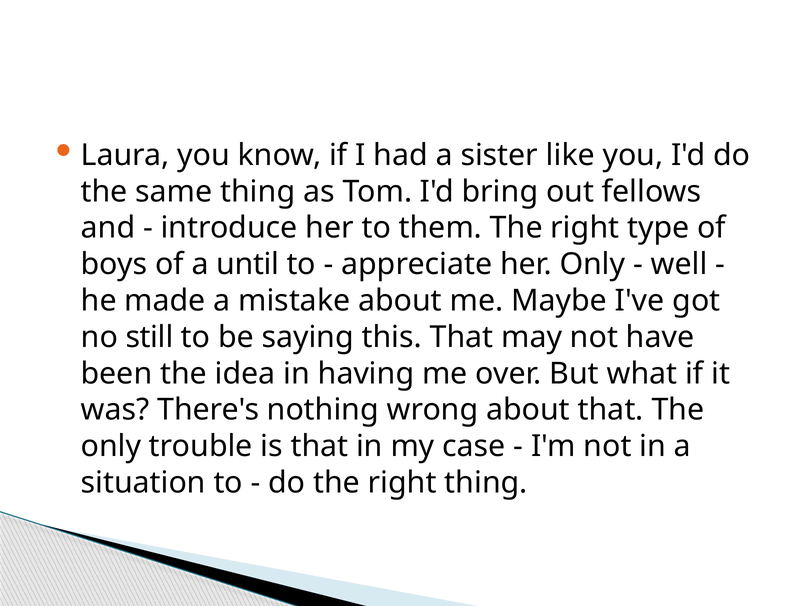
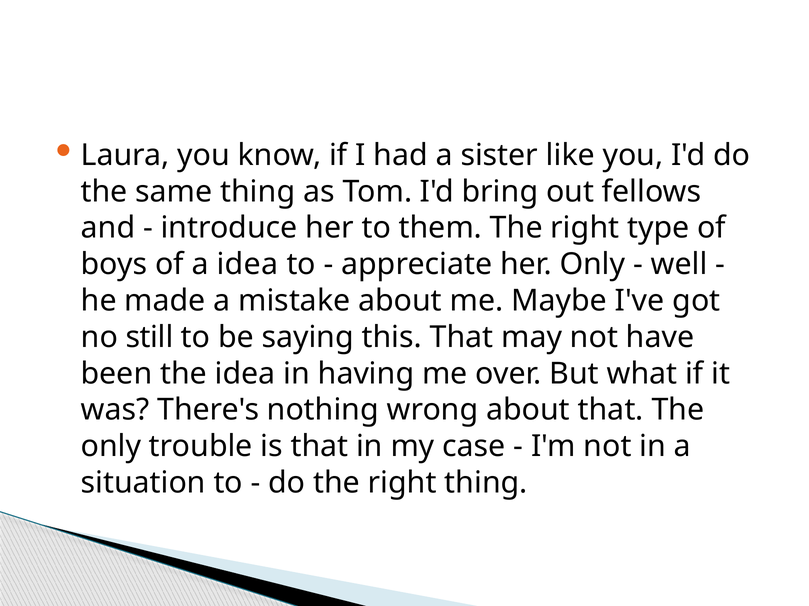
a until: until -> idea
